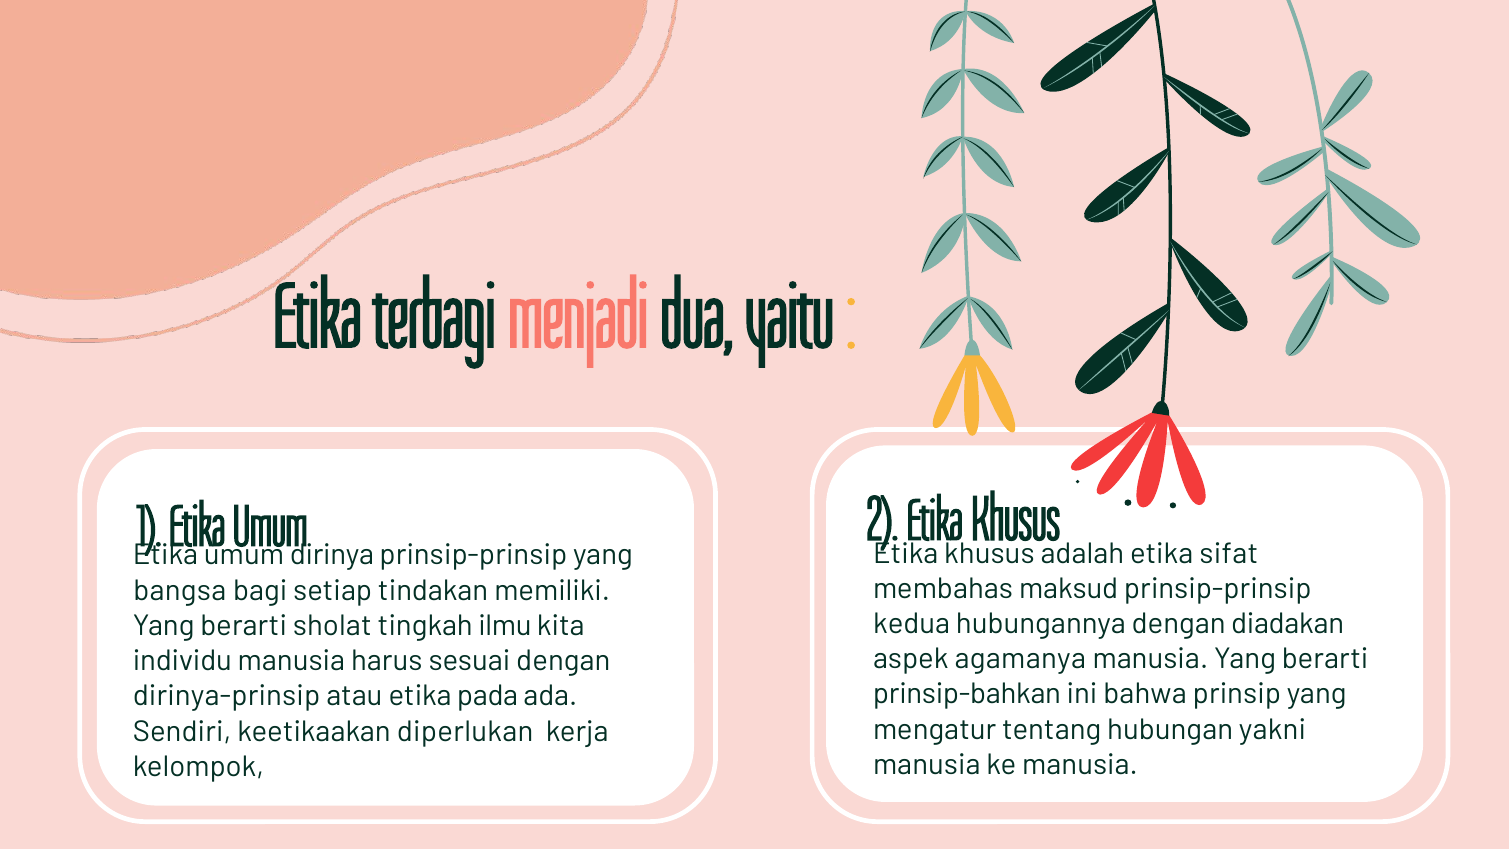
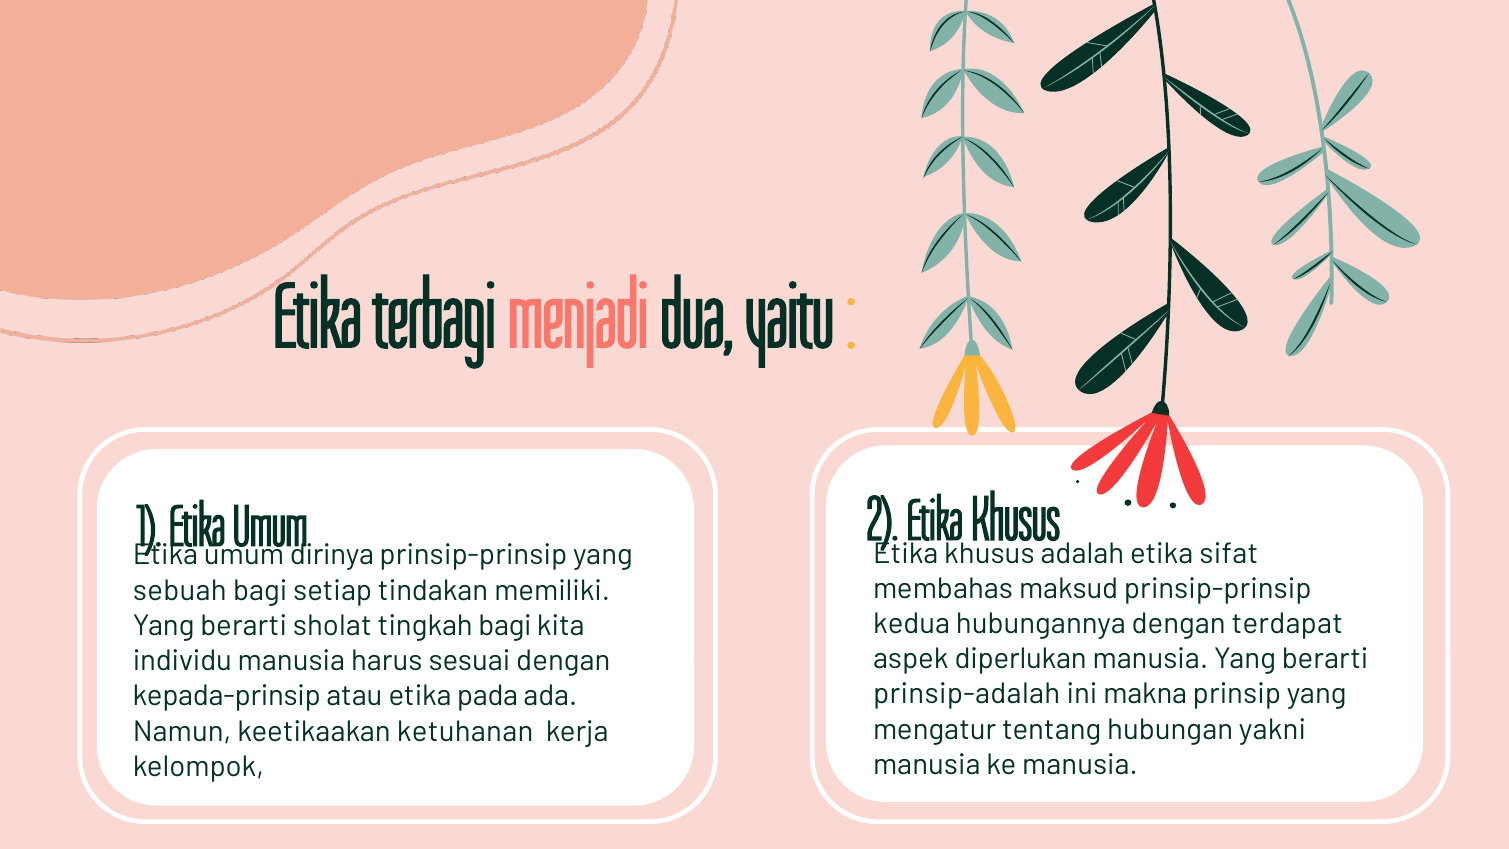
bangsa: bangsa -> sebuah
diadakan: diadakan -> terdapat
tingkah ilmu: ilmu -> bagi
agamanya: agamanya -> diperlukan
prinsip-bahkan: prinsip-bahkan -> prinsip-adalah
bahwa: bahwa -> makna
dirinya-prinsip: dirinya-prinsip -> kepada-prinsip
Sendiri: Sendiri -> Namun
diperlukan: diperlukan -> ketuhanan
